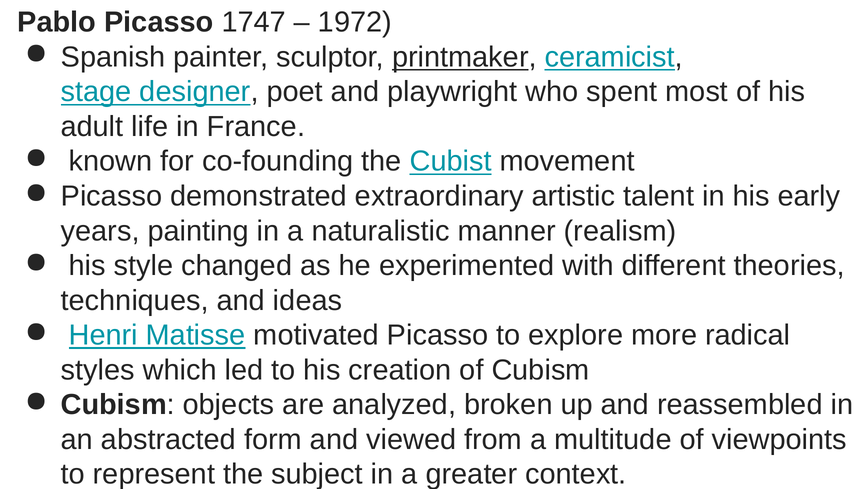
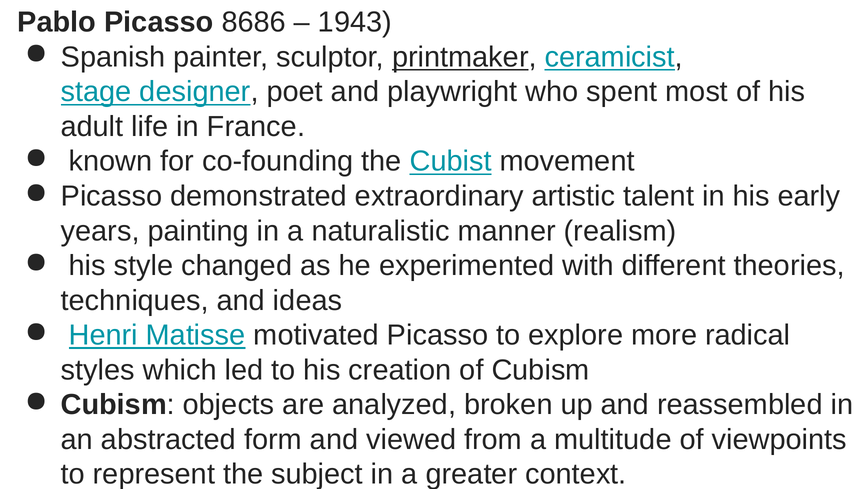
1747: 1747 -> 8686
1972: 1972 -> 1943
